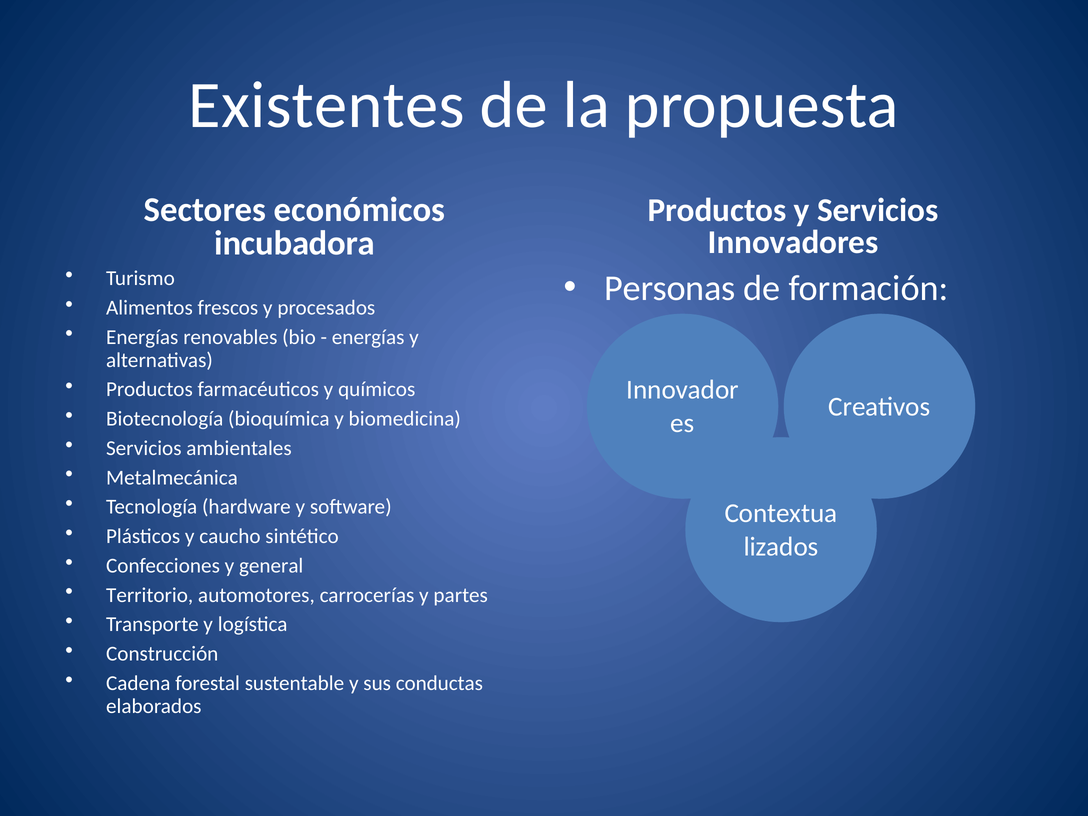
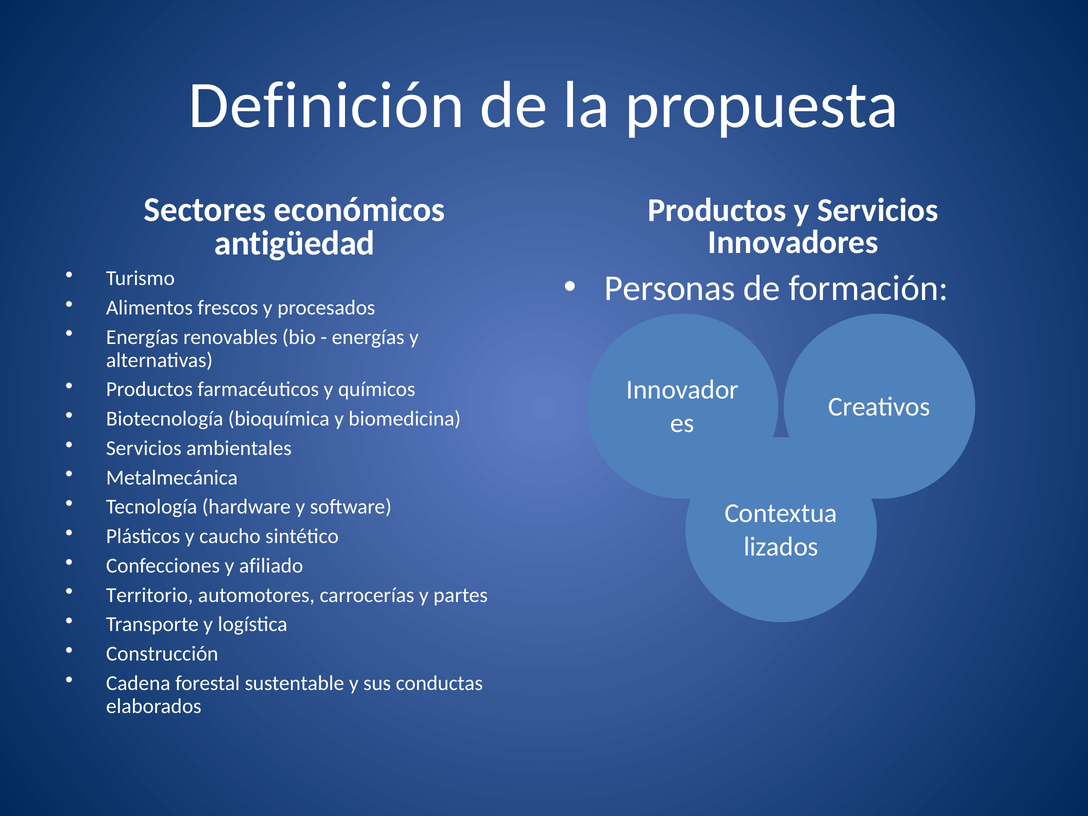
Existentes: Existentes -> Definición
incubadora: incubadora -> antigüedad
general: general -> afiliado
